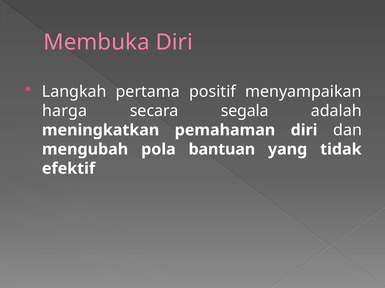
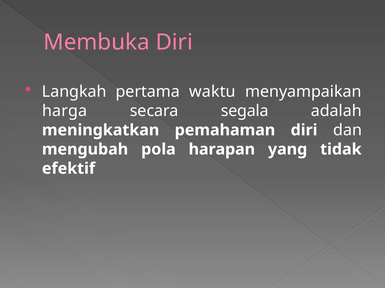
positif: positif -> waktu
bantuan: bantuan -> harapan
